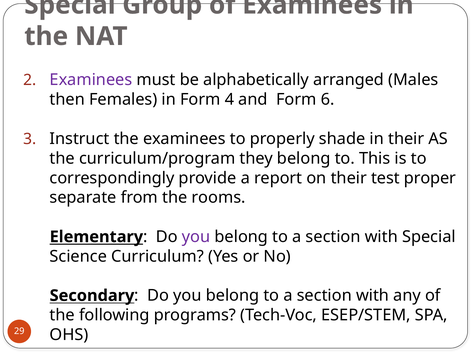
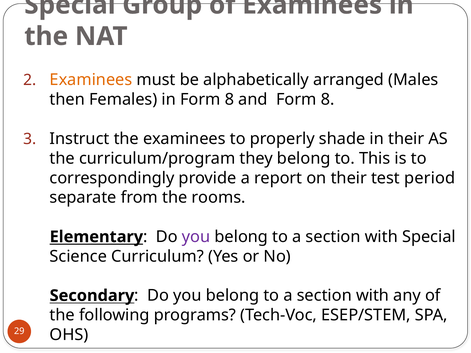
Examinees at (91, 80) colour: purple -> orange
in Form 4: 4 -> 8
and Form 6: 6 -> 8
proper: proper -> period
